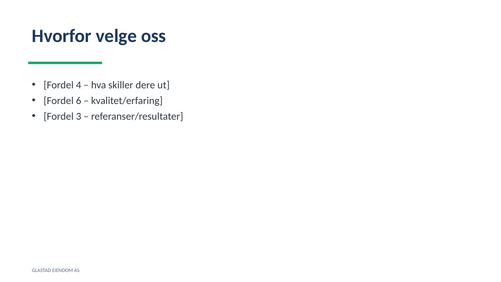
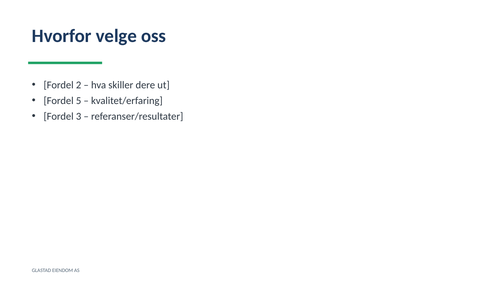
4: 4 -> 2
6: 6 -> 5
